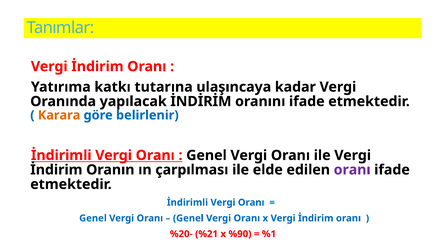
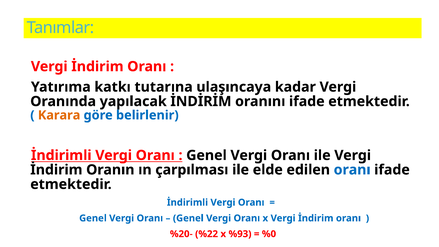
oranı at (352, 170) colour: purple -> blue
%21: %21 -> %22
%90: %90 -> %93
%1: %1 -> %0
